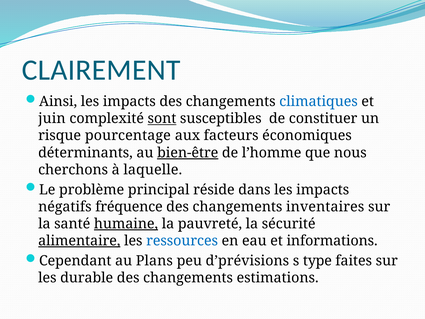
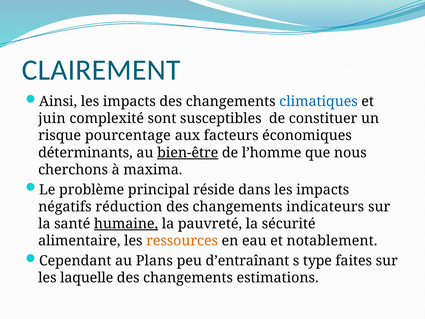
sont underline: present -> none
laquelle: laquelle -> maxima
fréquence: fréquence -> réduction
inventaires: inventaires -> indicateurs
alimentaire underline: present -> none
ressources colour: blue -> orange
informations: informations -> notablement
d’prévisions: d’prévisions -> d’entraînant
durable: durable -> laquelle
